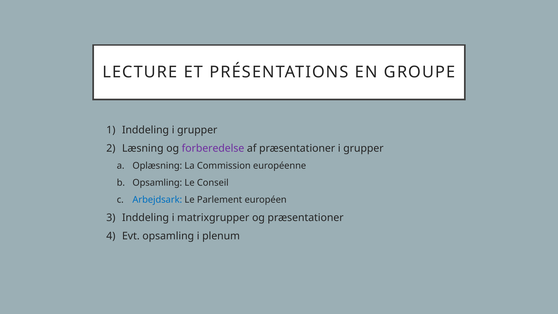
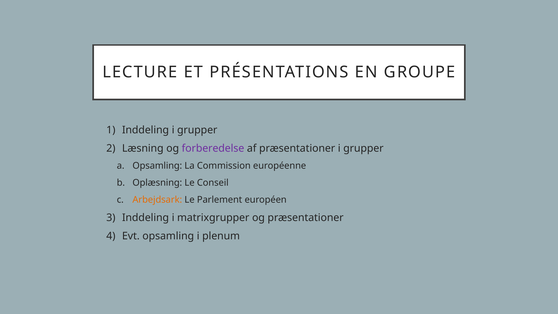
Oplæsning at (157, 166): Oplæsning -> Opsamling
Opsamling at (157, 183): Opsamling -> Oplæsning
Arbejdsark colour: blue -> orange
